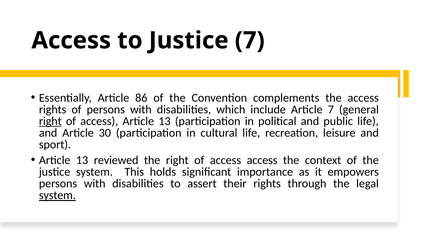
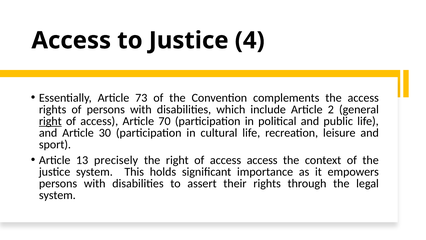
Justice 7: 7 -> 4
86: 86 -> 73
Article 7: 7 -> 2
access Article 13: 13 -> 70
reviewed: reviewed -> precisely
system at (57, 195) underline: present -> none
